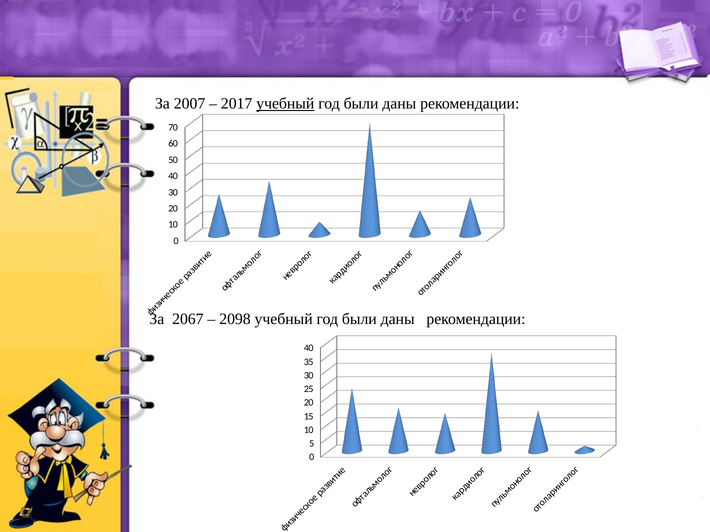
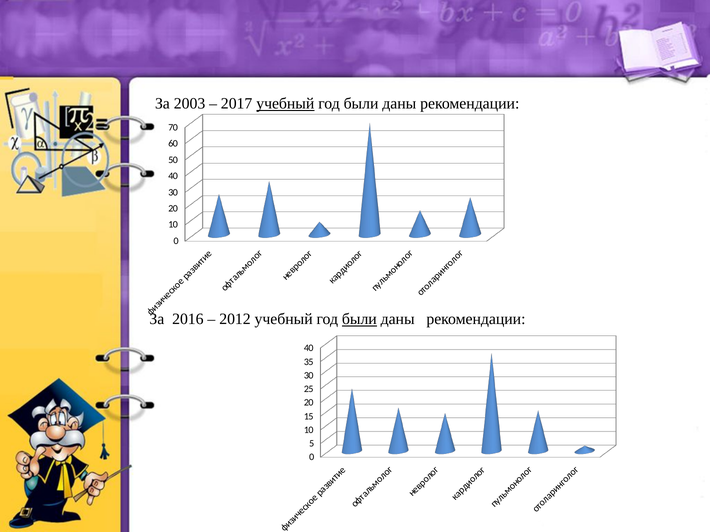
2007: 2007 -> 2003
2067: 2067 -> 2016
2098: 2098 -> 2012
были at (359, 319) underline: none -> present
